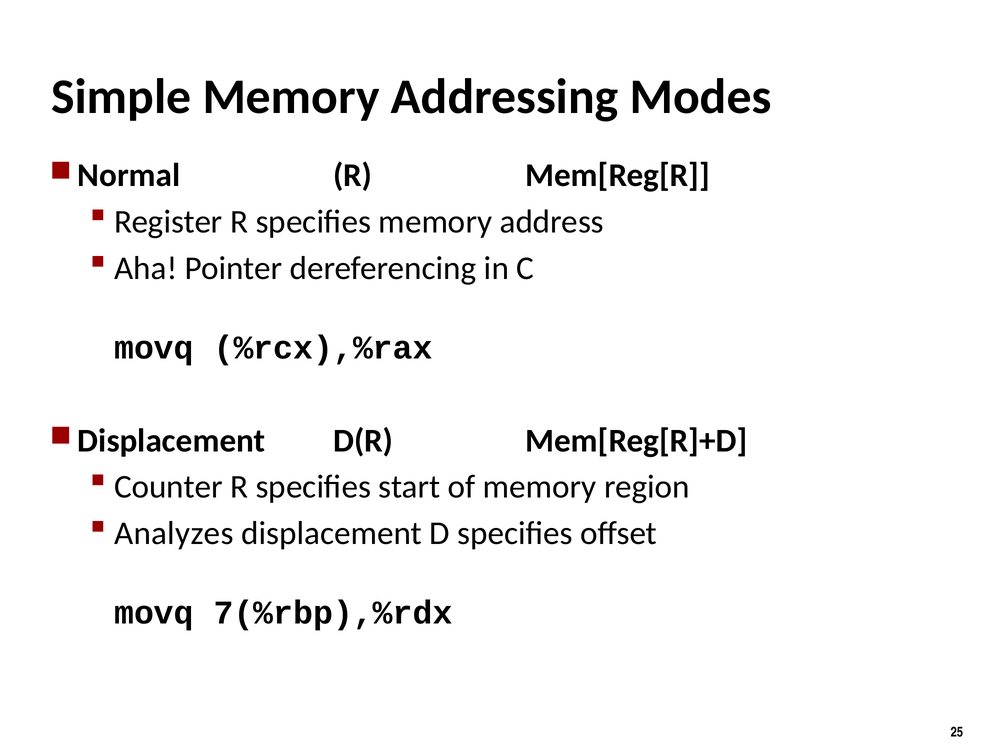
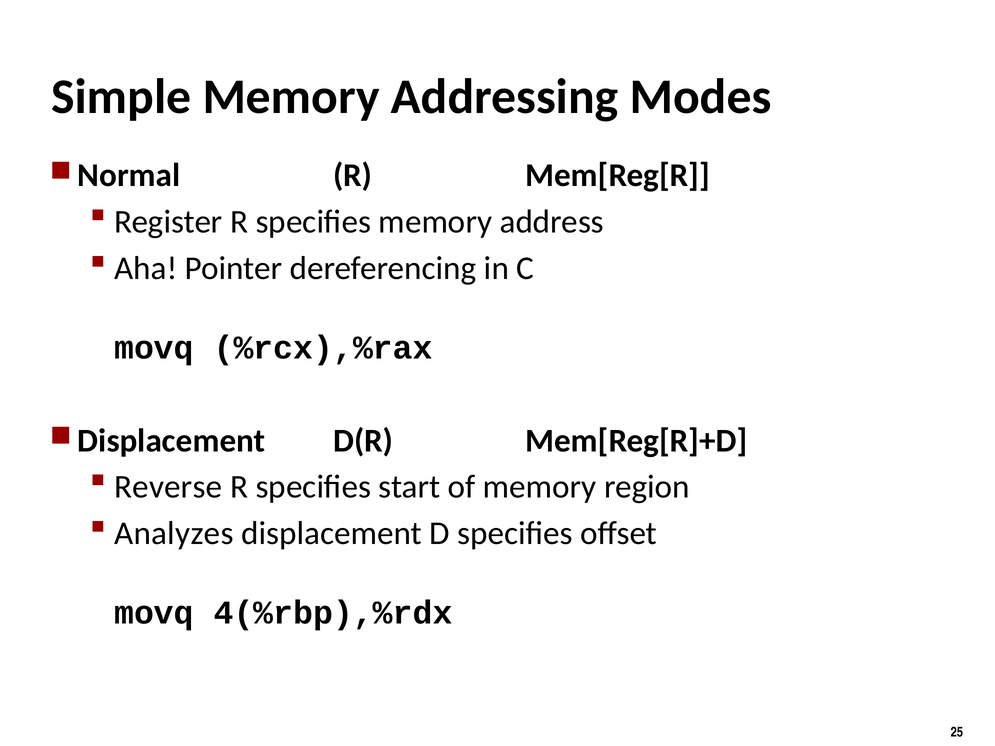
Counter: Counter -> Reverse
7(%rbp),%rdx: 7(%rbp),%rdx -> 4(%rbp),%rdx
